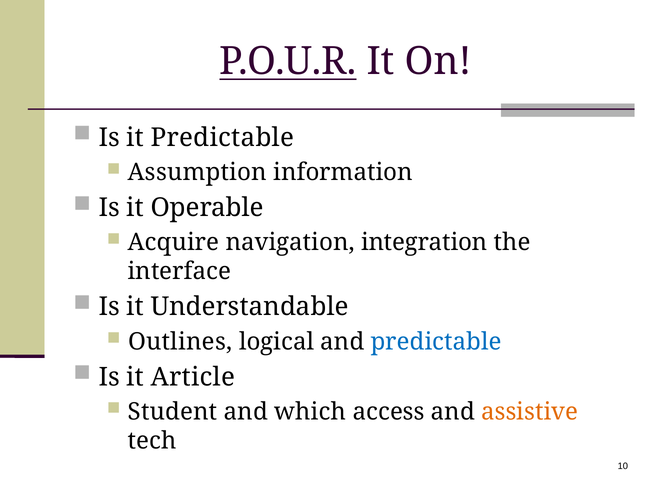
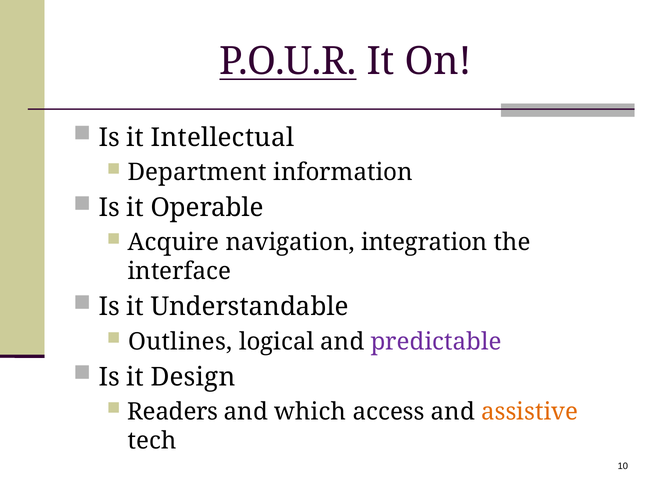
it Predictable: Predictable -> Intellectual
Assumption: Assumption -> Department
predictable at (436, 342) colour: blue -> purple
Article: Article -> Design
Student: Student -> Readers
